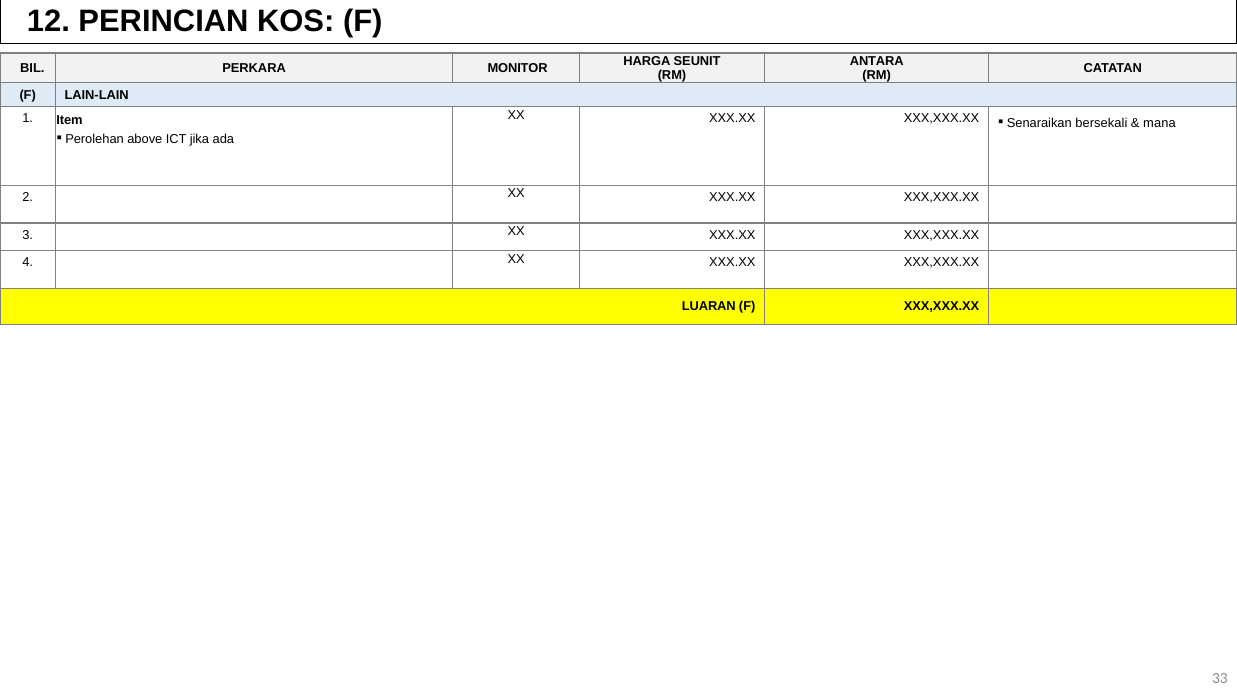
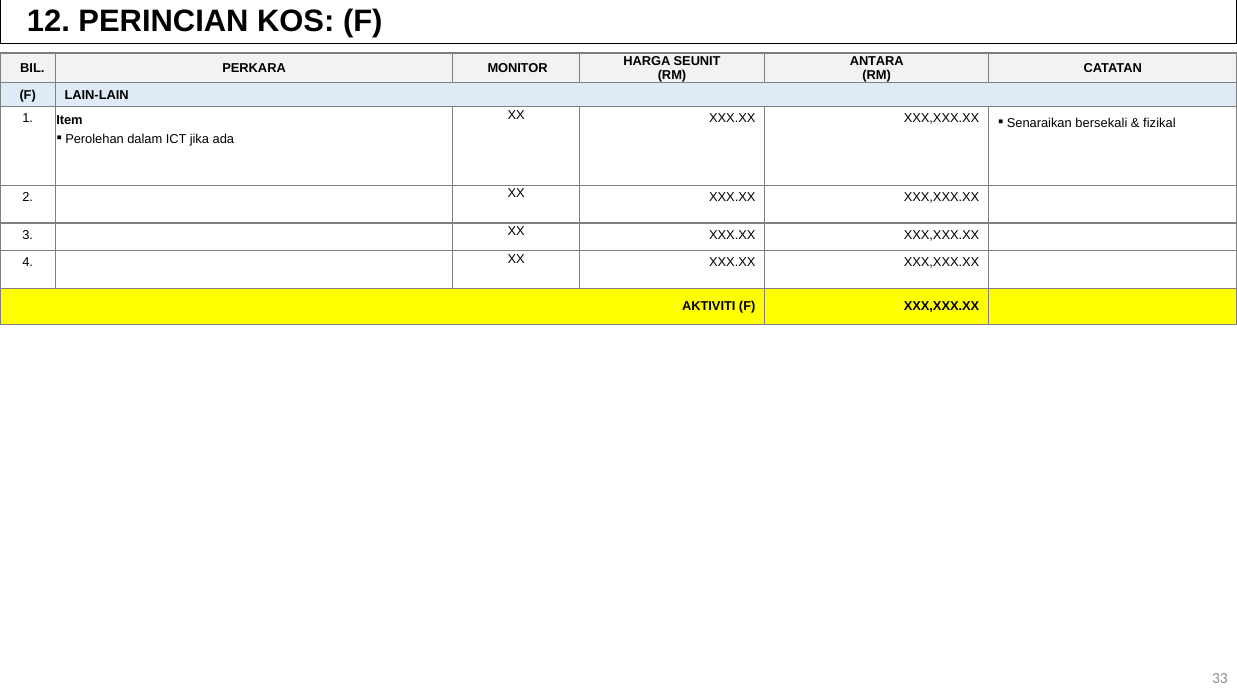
mana: mana -> fizikal
above: above -> dalam
LUARAN: LUARAN -> AKTIVITI
